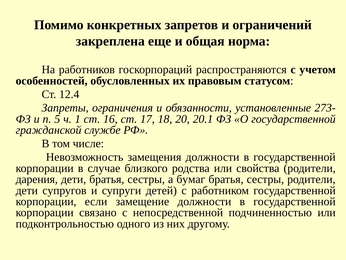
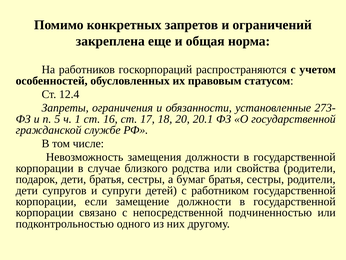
дарения: дарения -> подарок
